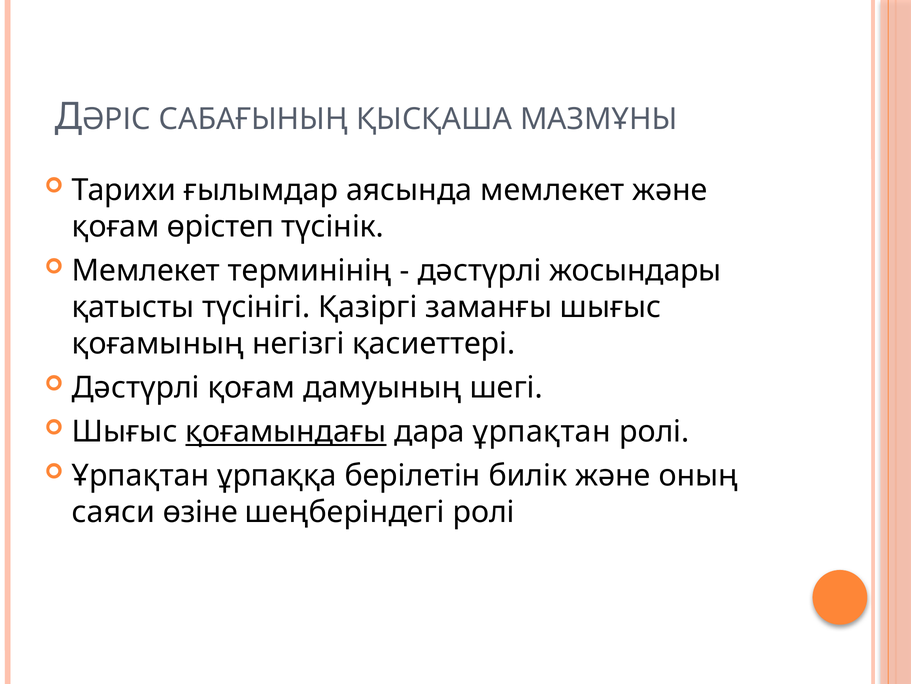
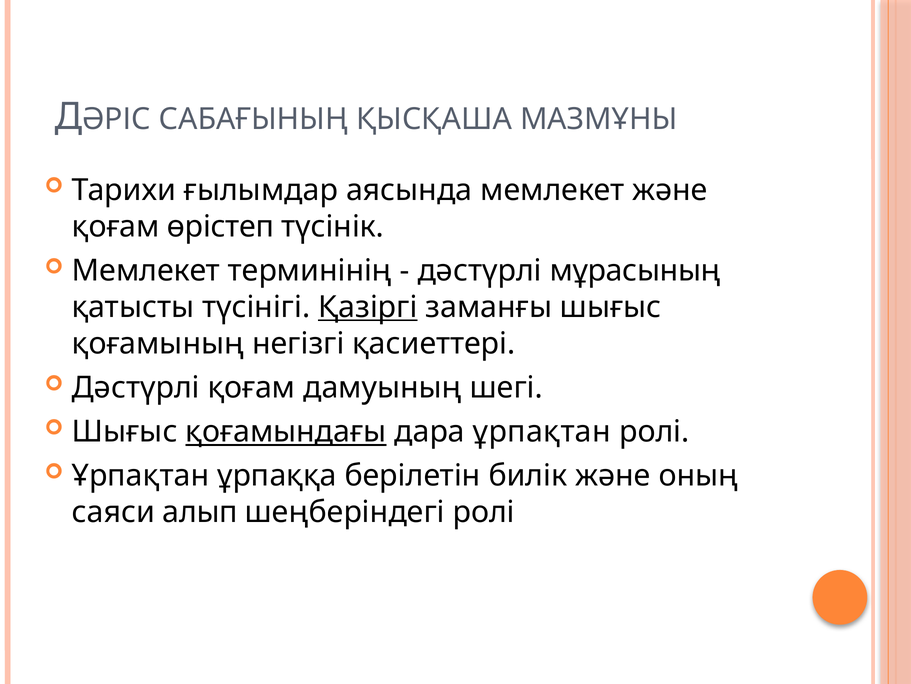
жосындары: жосындары -> мұрасының
Қазіргі underline: none -> present
өзіне: өзіне -> алып
